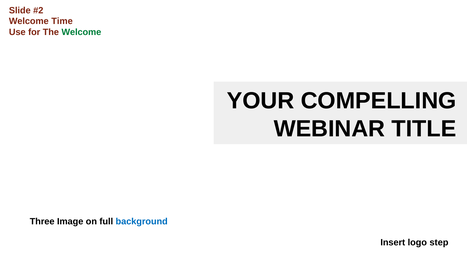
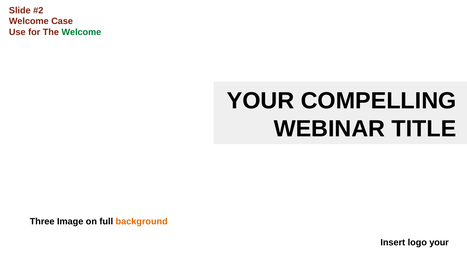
Time: Time -> Case
background colour: blue -> orange
logo step: step -> your
